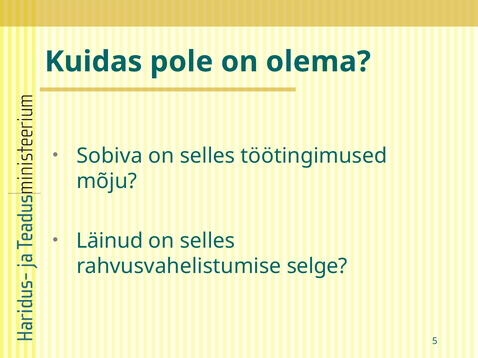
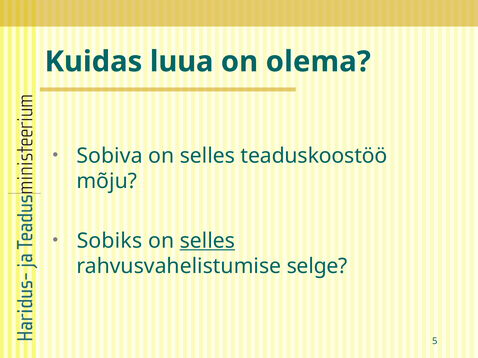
pole: pole -> luua
töötingimused: töötingimused -> teaduskoostöö
Läinud: Läinud -> Sobiks
selles at (207, 241) underline: none -> present
